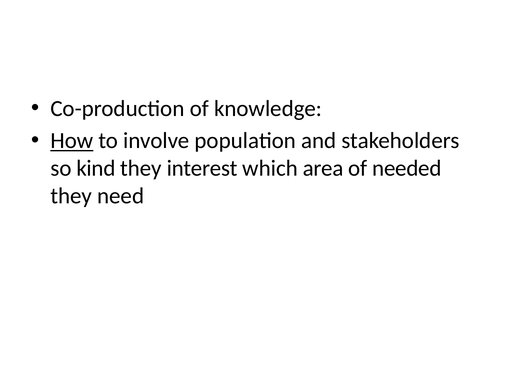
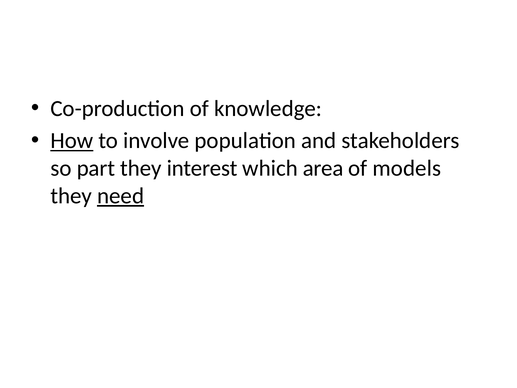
kind: kind -> part
needed: needed -> models
need underline: none -> present
